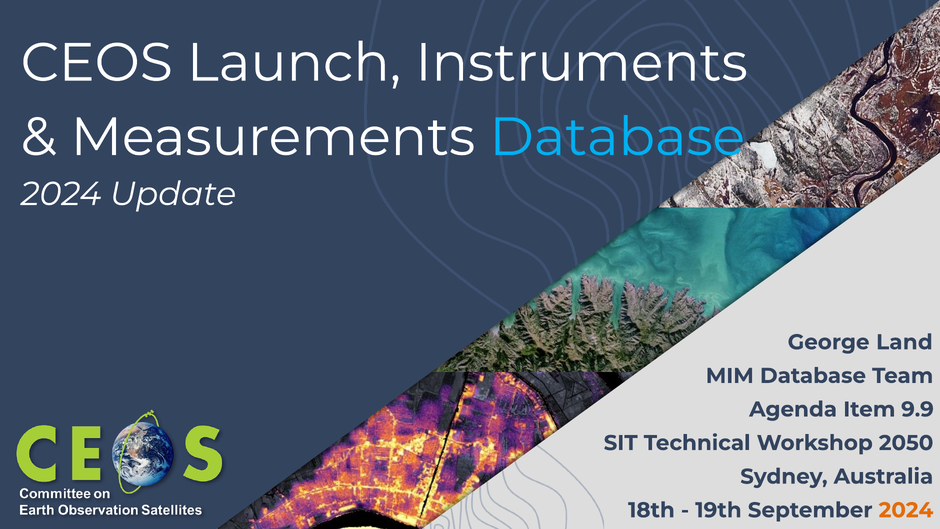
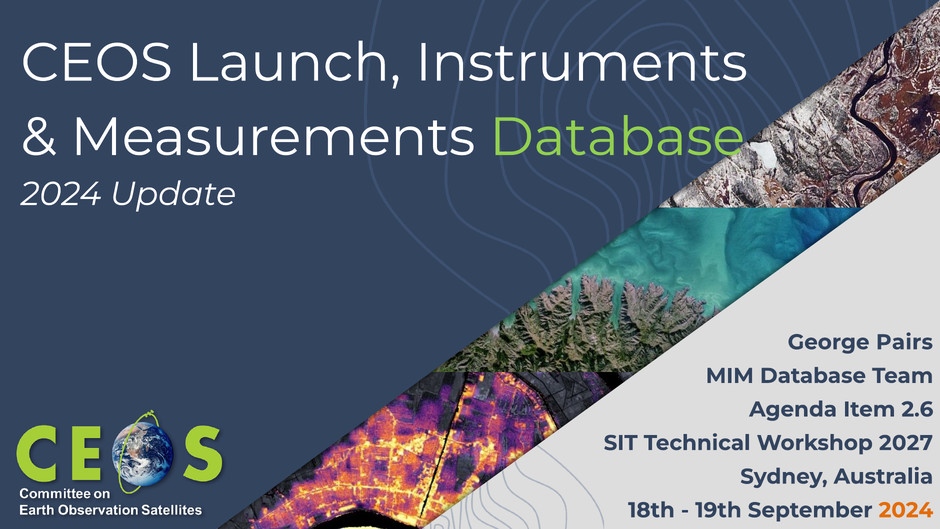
Database at (617, 137) colour: light blue -> light green
Land: Land -> Pairs
9.9: 9.9 -> 2.6
2050: 2050 -> 2027
